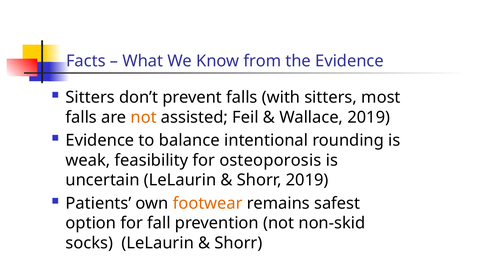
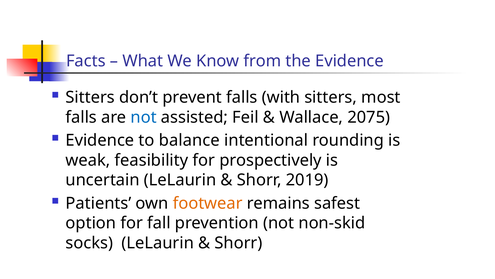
not at (144, 117) colour: orange -> blue
Wallace 2019: 2019 -> 2075
osteoporosis: osteoporosis -> prospectively
